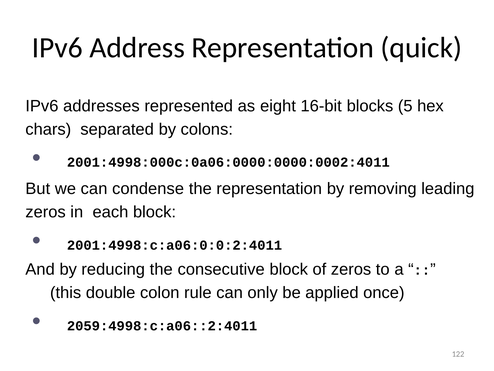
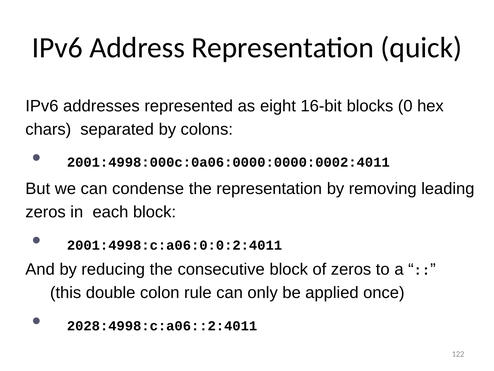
5: 5 -> 0
2059:4998:c:a06::2:4011: 2059:4998:c:a06::2:4011 -> 2028:4998:c:a06::2:4011
